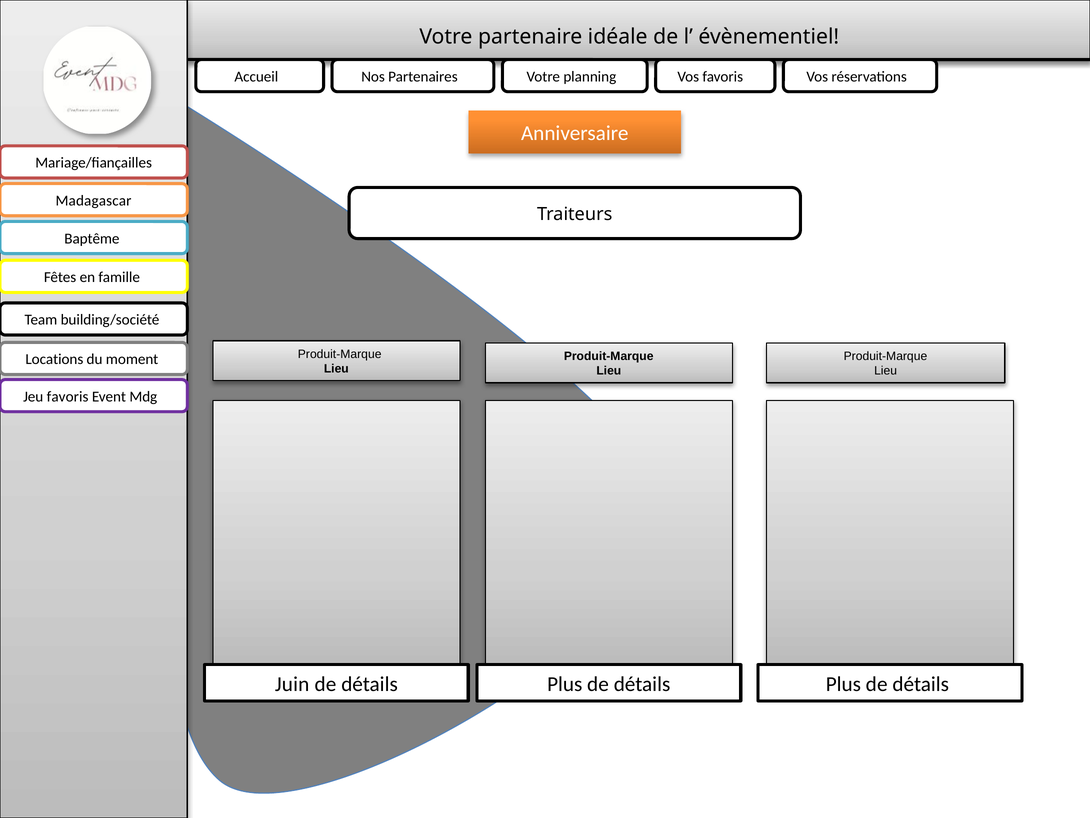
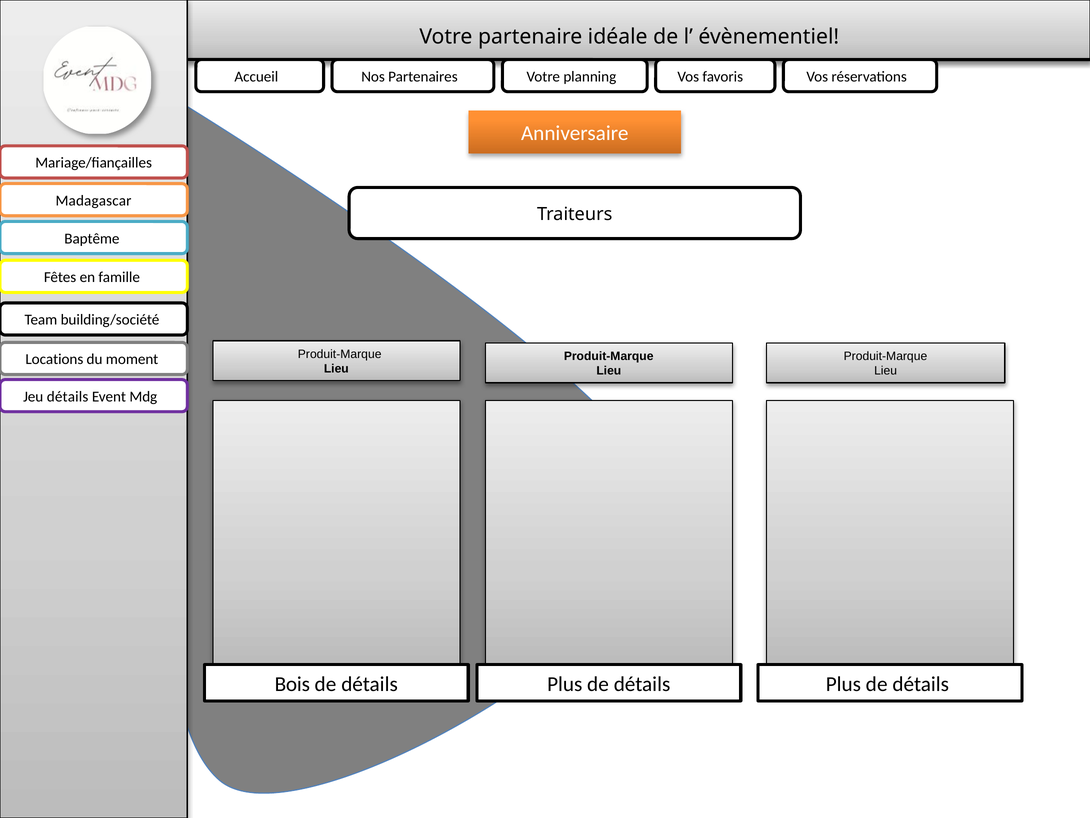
Jeu favoris: favoris -> détails
Juin: Juin -> Bois
